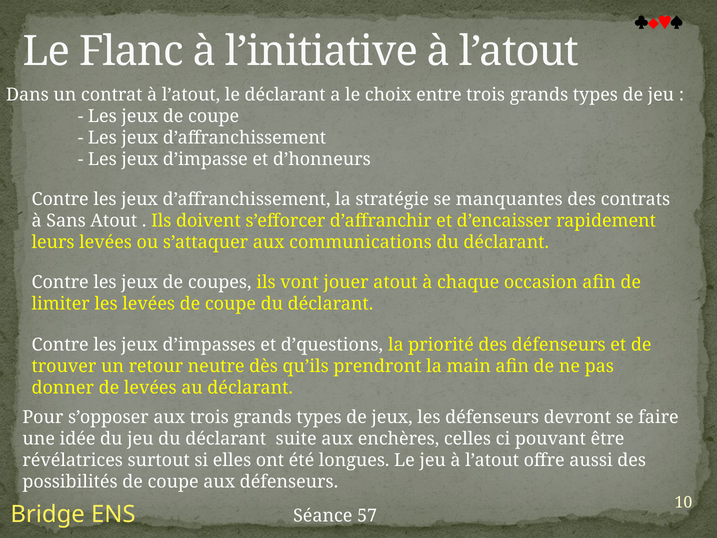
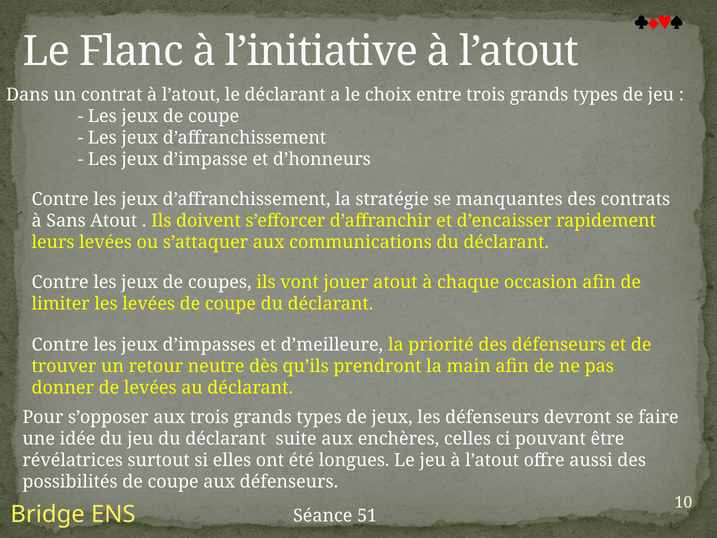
d’questions: d’questions -> d’meilleure
57: 57 -> 51
